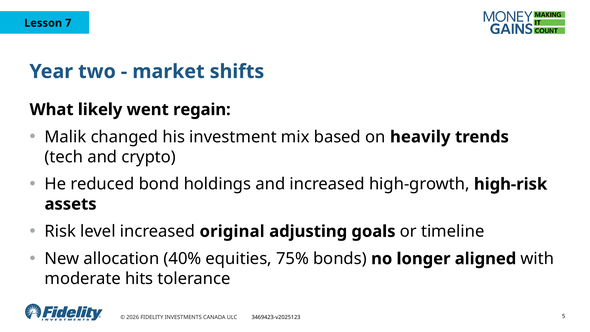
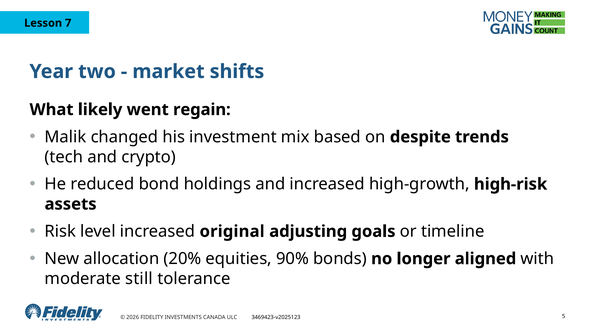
heavily: heavily -> despite
40%: 40% -> 20%
75%: 75% -> 90%
hits: hits -> still
